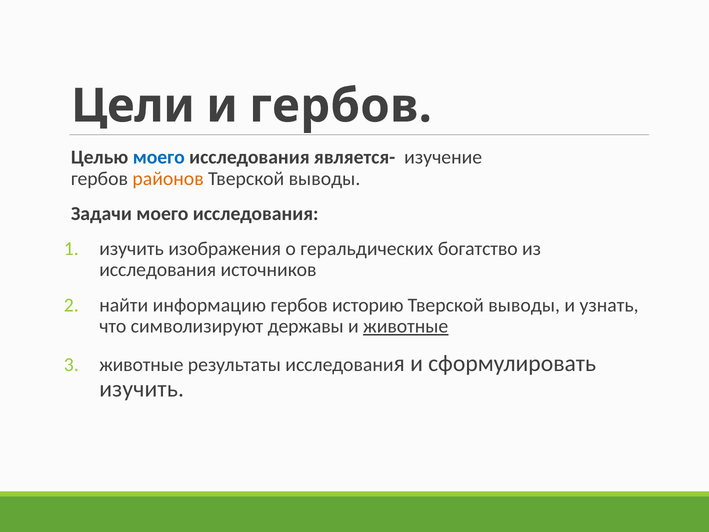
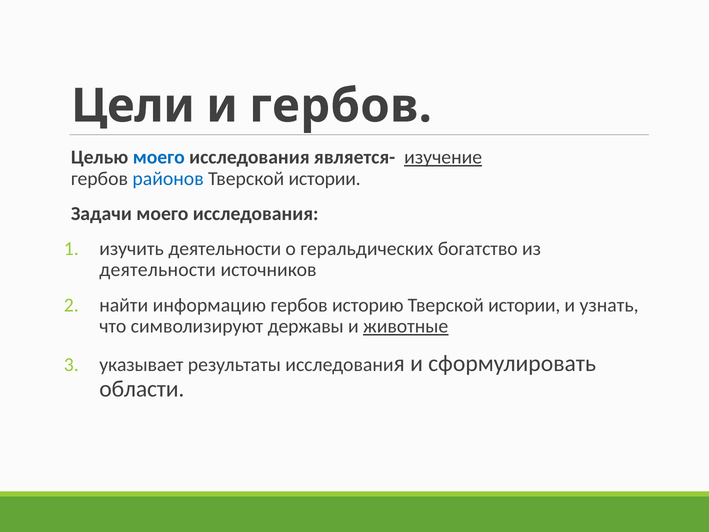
изучение underline: none -> present
районов colour: orange -> blue
выводы at (324, 178): выводы -> истории
изучить изображения: изображения -> деятельности
исследования at (158, 270): исследования -> деятельности
выводы at (524, 305): выводы -> истории
животные at (141, 365): животные -> указывает
изучить at (142, 389): изучить -> области
